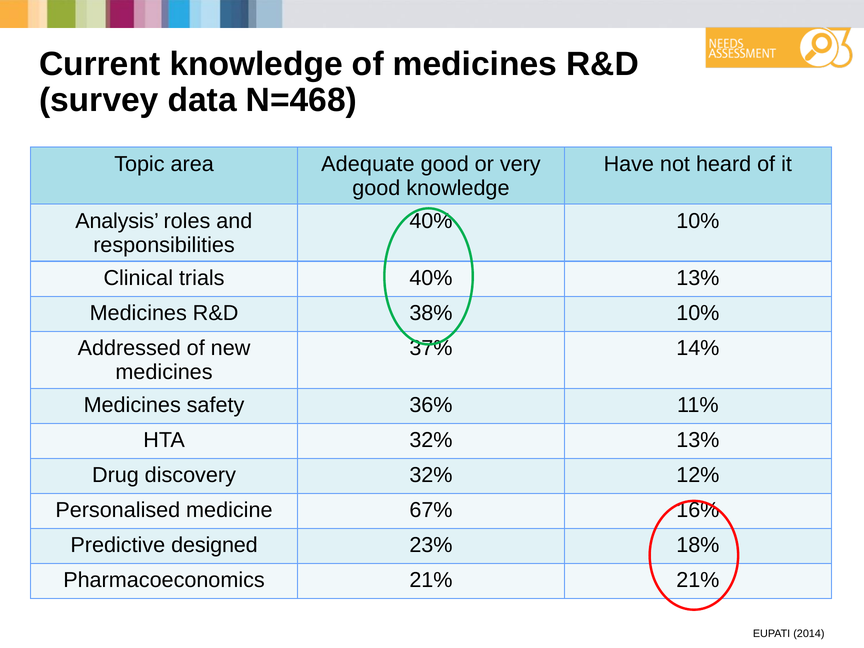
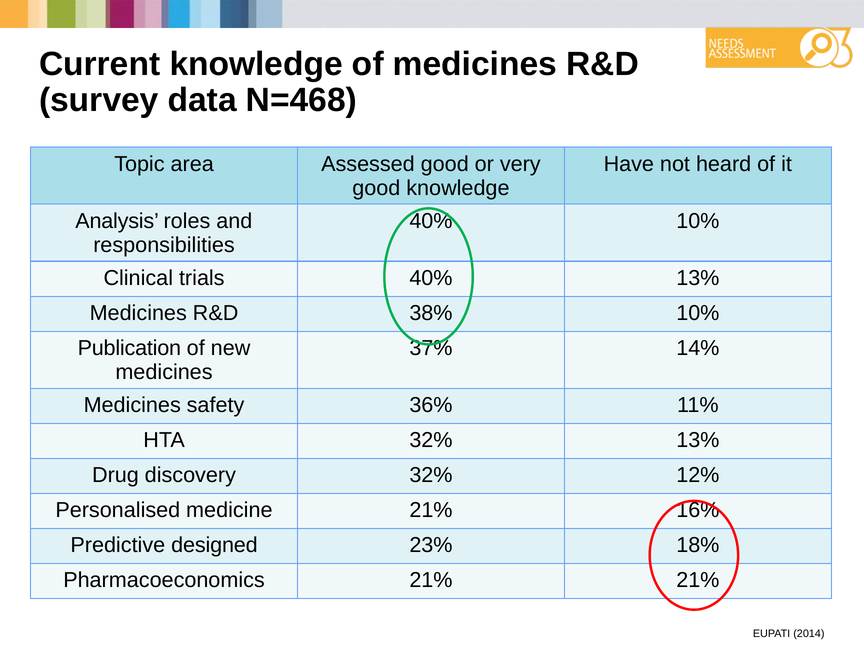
Adequate: Adequate -> Assessed
Addressed: Addressed -> Publication
medicine 67%: 67% -> 21%
